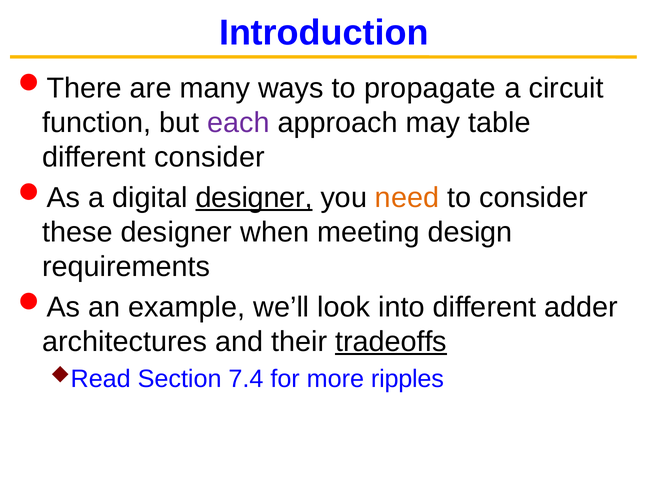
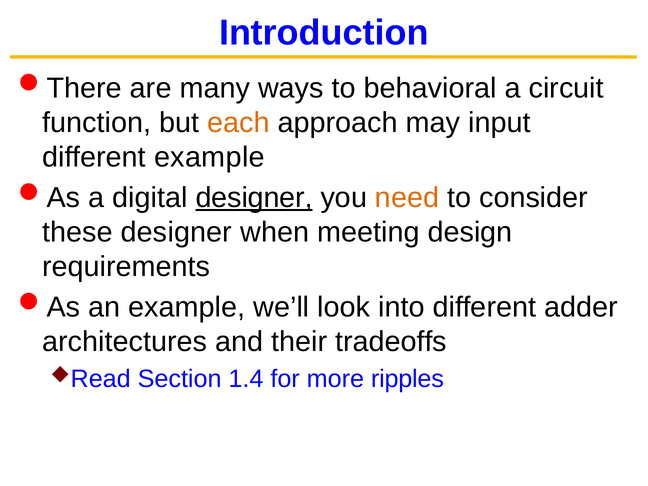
propagate: propagate -> behavioral
each colour: purple -> orange
table: table -> input
different consider: consider -> example
tradeoffs underline: present -> none
7.4: 7.4 -> 1.4
